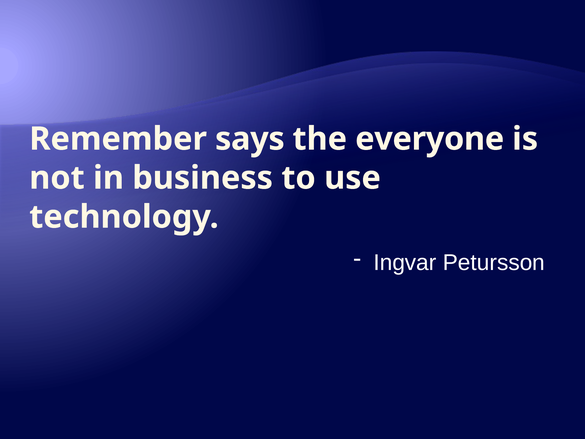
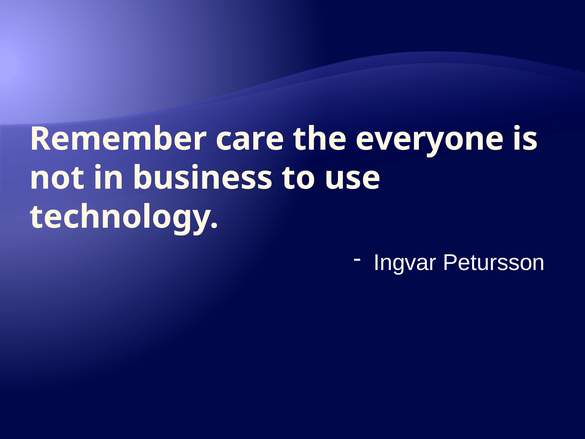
says: says -> care
